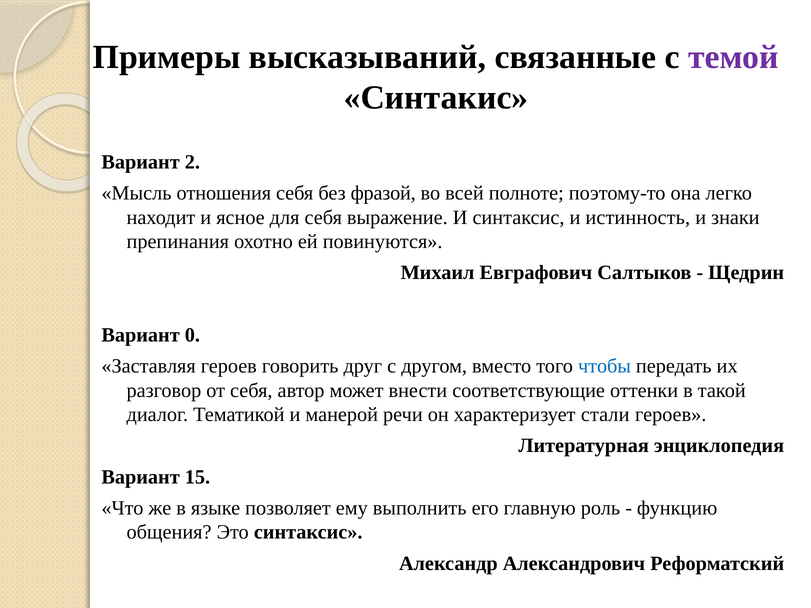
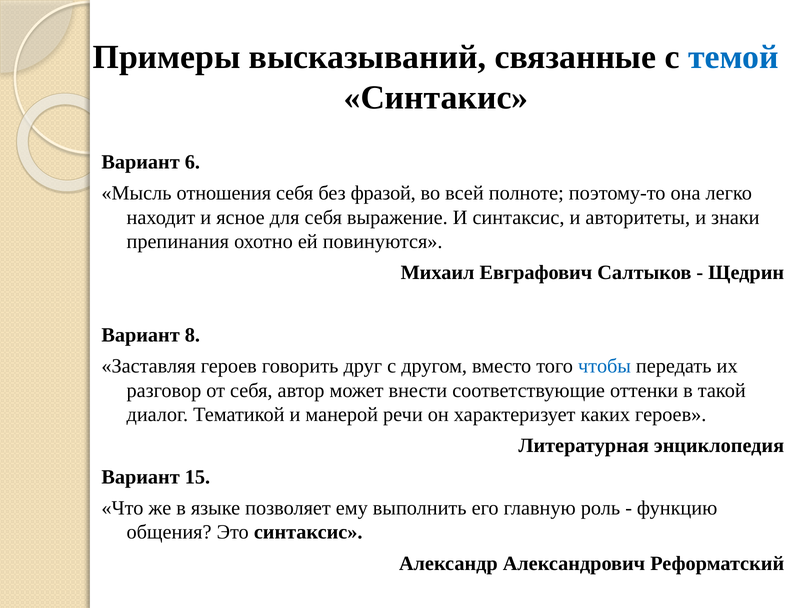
темой colour: purple -> blue
2: 2 -> 6
истинность: истинность -> авторитеты
0: 0 -> 8
стали: стали -> каких
